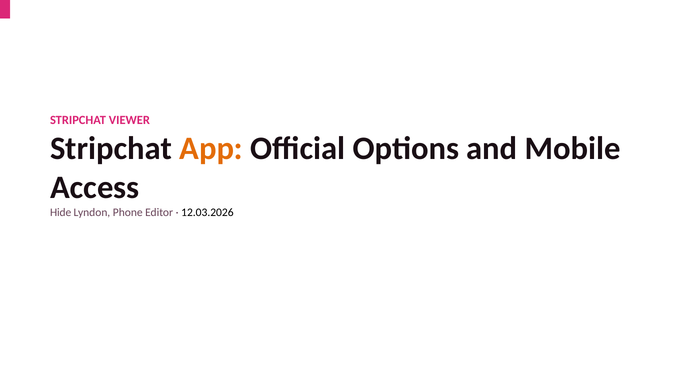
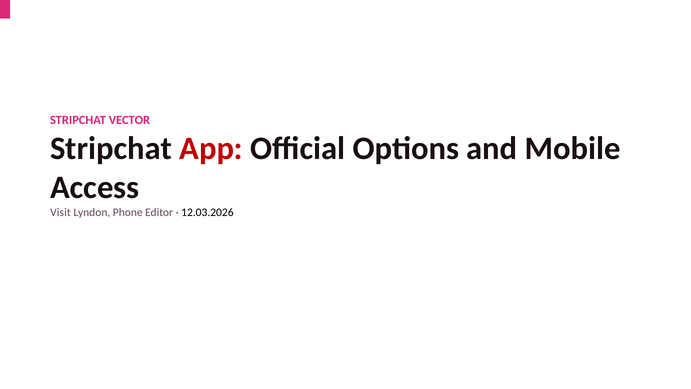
VIEWER: VIEWER -> VECTOR
App colour: orange -> red
Hide: Hide -> Visit
